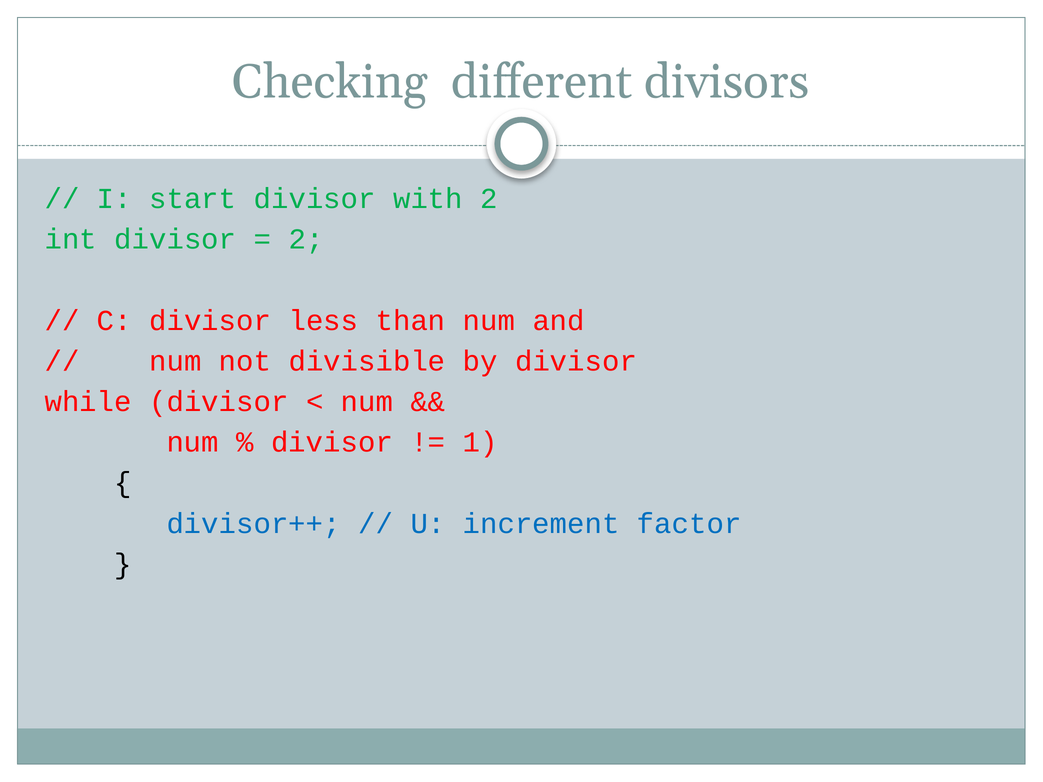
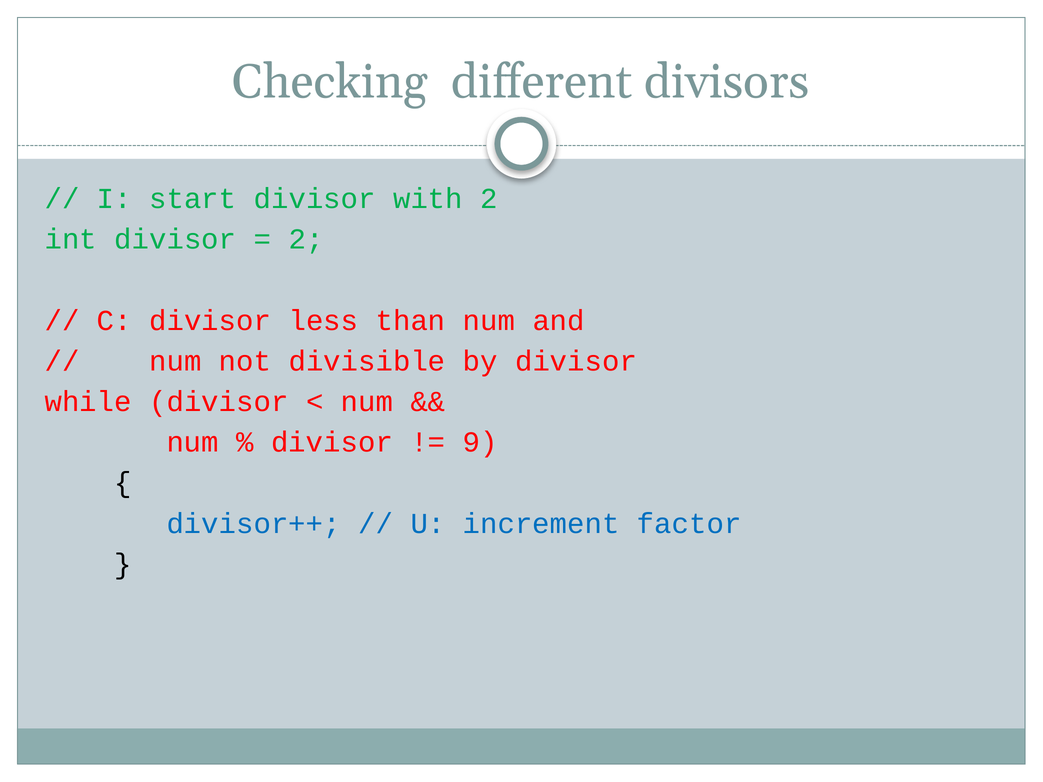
1: 1 -> 9
